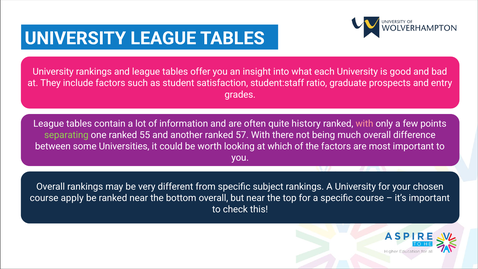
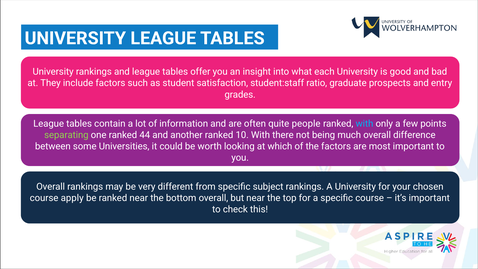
history: history -> people
with at (364, 124) colour: pink -> light blue
55: 55 -> 44
57: 57 -> 10
